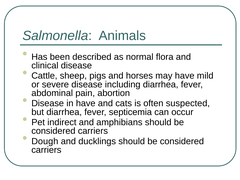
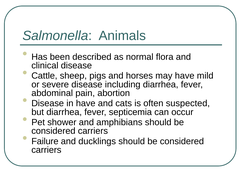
indirect: indirect -> shower
Dough: Dough -> Failure
